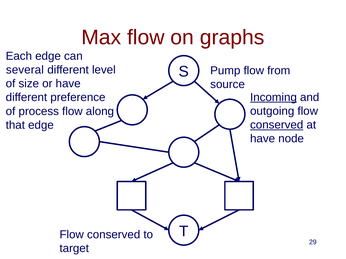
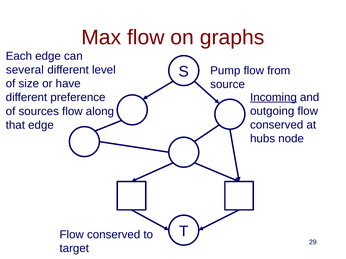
process: process -> sources
conserved at (277, 125) underline: present -> none
have at (263, 139): have -> hubs
